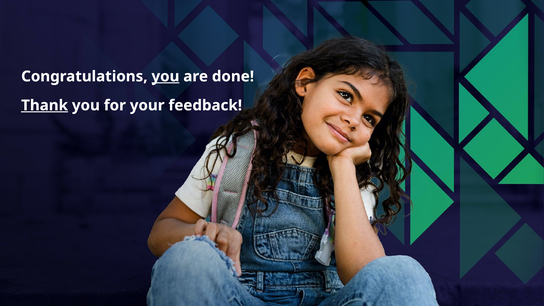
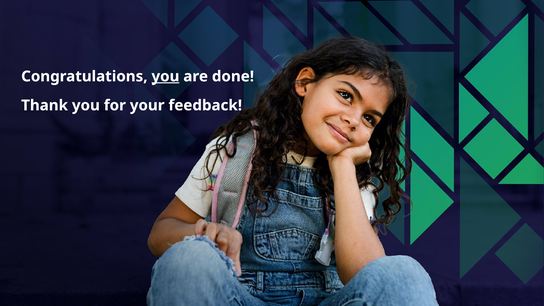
Thank underline: present -> none
